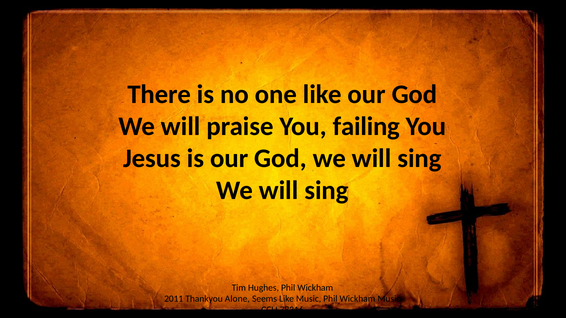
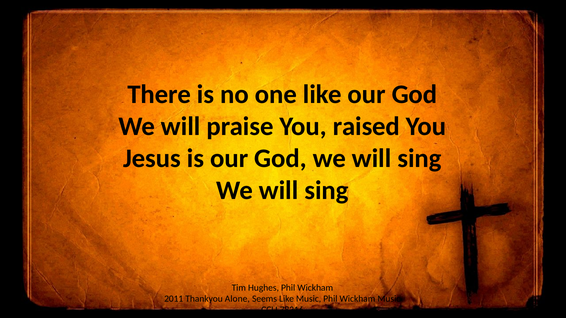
failing: failing -> raised
